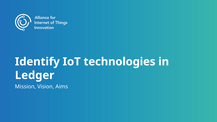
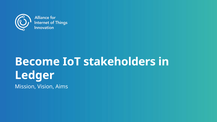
Identify: Identify -> Become
technologies: technologies -> stakeholders
